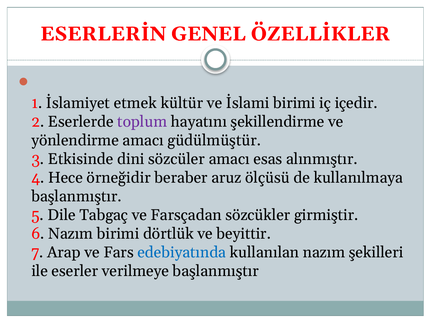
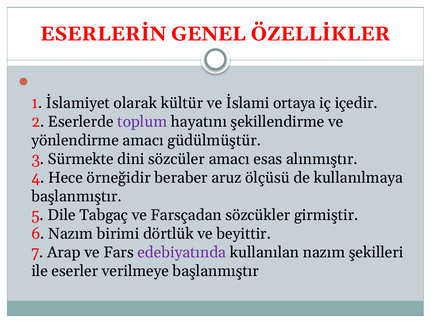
etmek: etmek -> olarak
İslami birimi: birimi -> ortaya
Etkisinde: Etkisinde -> Sürmekte
edebiyatında colour: blue -> purple
